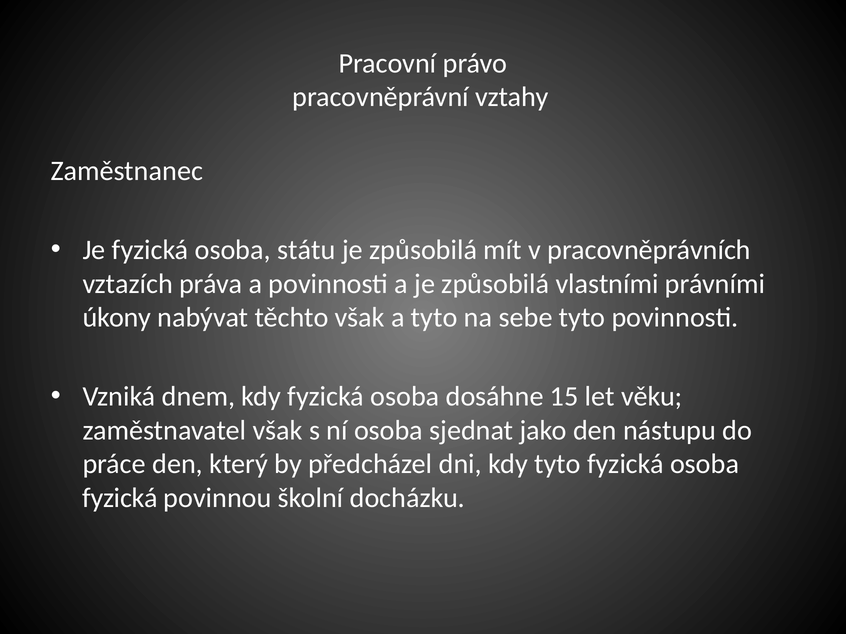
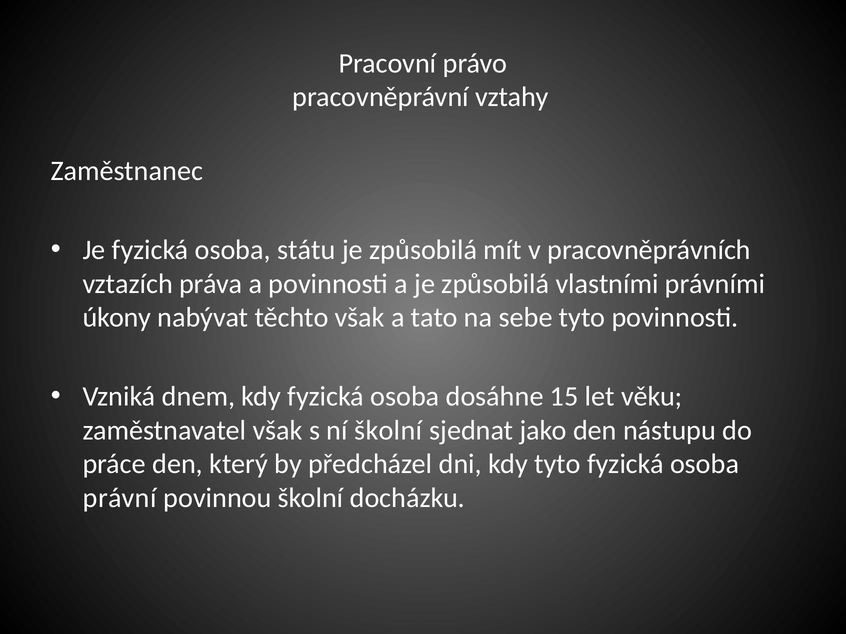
a tyto: tyto -> tato
ní osoba: osoba -> školní
fyzická at (120, 498): fyzická -> právní
